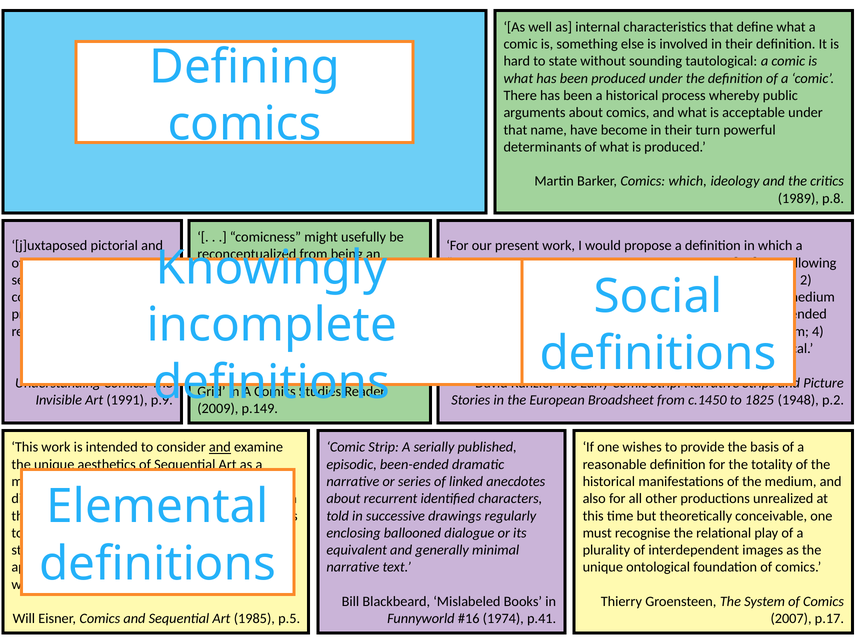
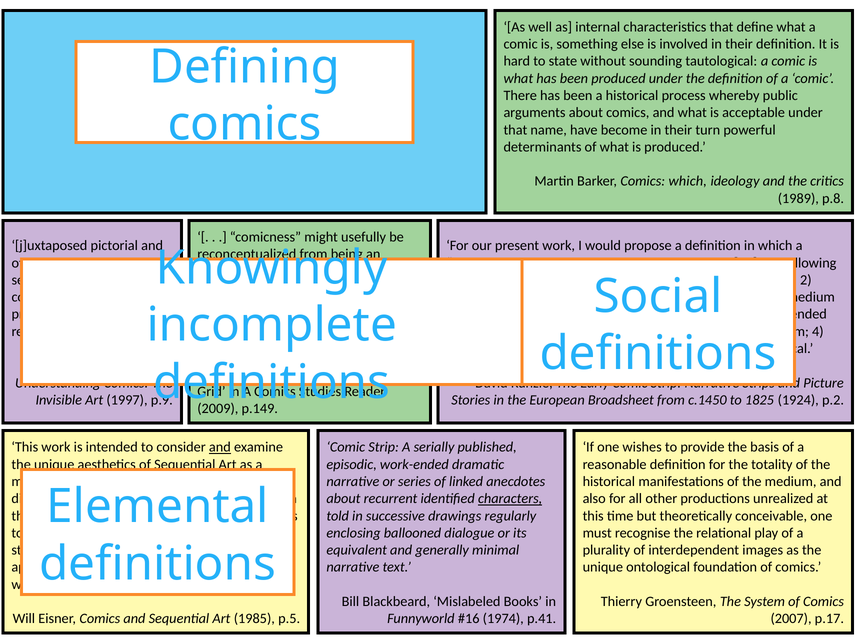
1991: 1991 -> 1997
1948: 1948 -> 1924
been-ended: been-ended -> work-ended
characters underline: none -> present
